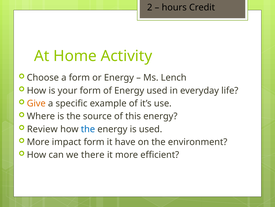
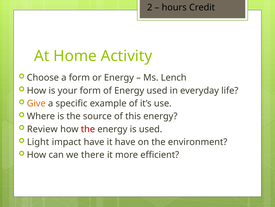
the at (88, 129) colour: blue -> red
More at (38, 142): More -> Light
impact form: form -> have
